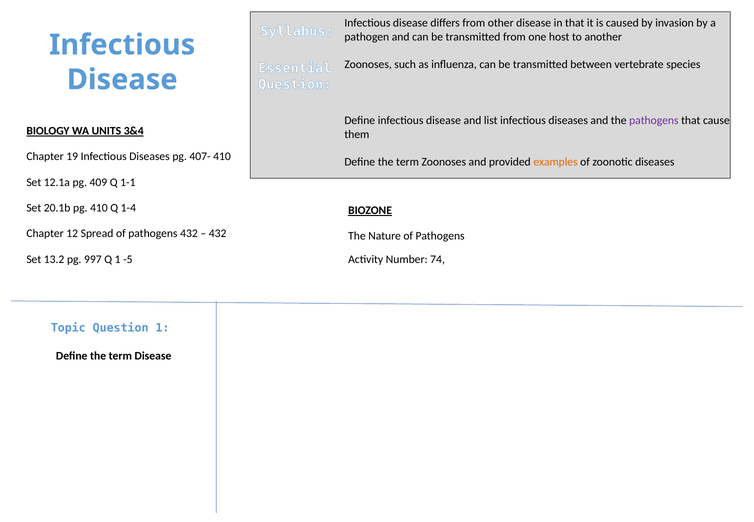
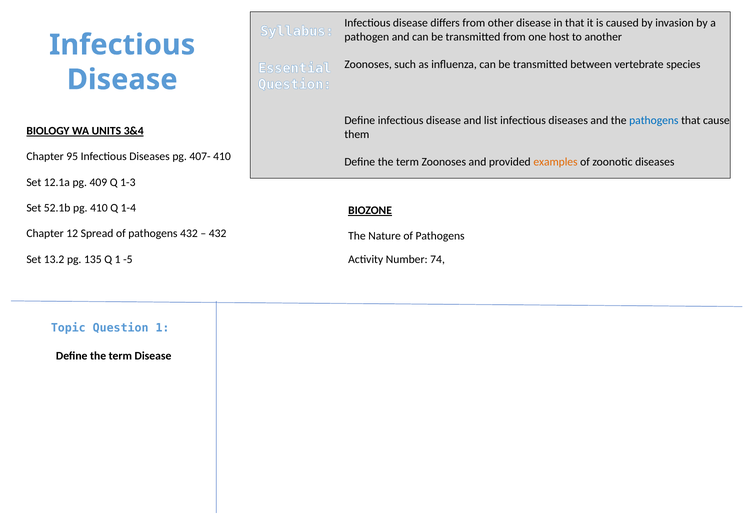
pathogens at (654, 120) colour: purple -> blue
19: 19 -> 95
1-1: 1-1 -> 1-3
20.1b: 20.1b -> 52.1b
997: 997 -> 135
